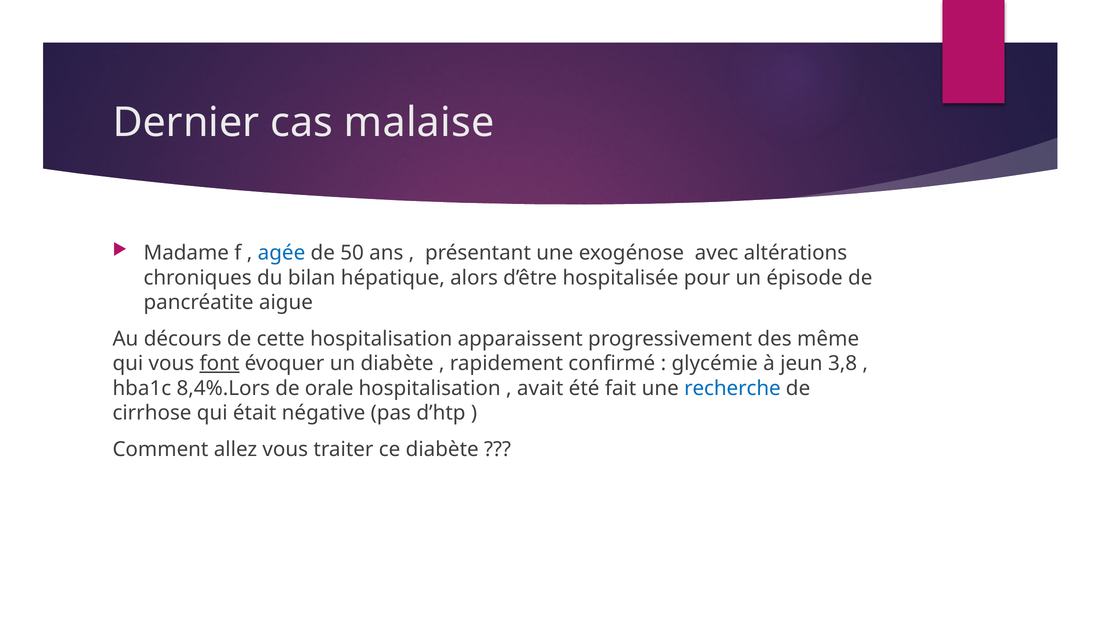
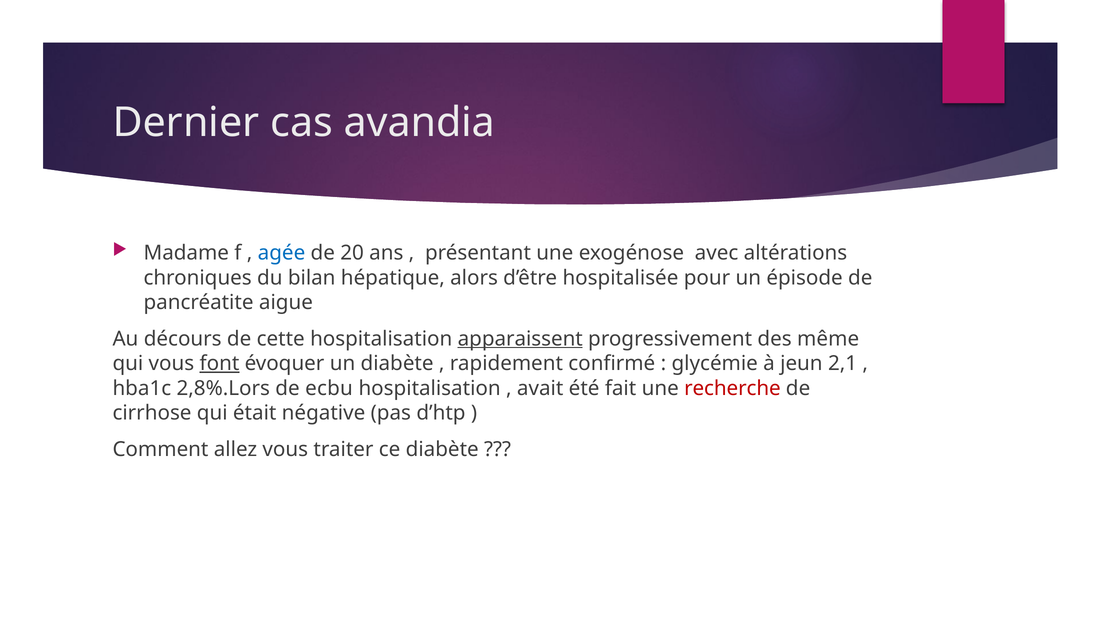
malaise: malaise -> avandia
50: 50 -> 20
apparaissent underline: none -> present
3,8: 3,8 -> 2,1
8,4%.Lors: 8,4%.Lors -> 2,8%.Lors
orale: orale -> ecbu
recherche colour: blue -> red
